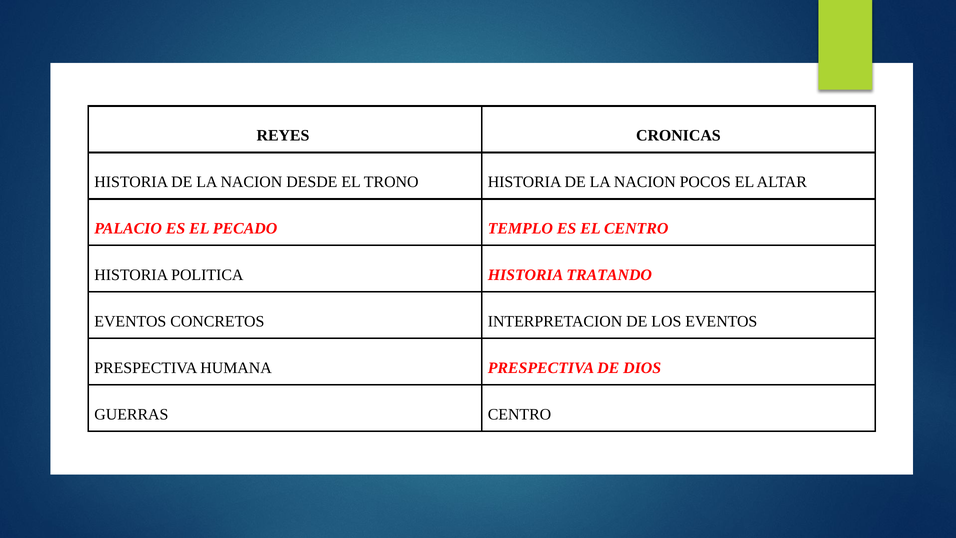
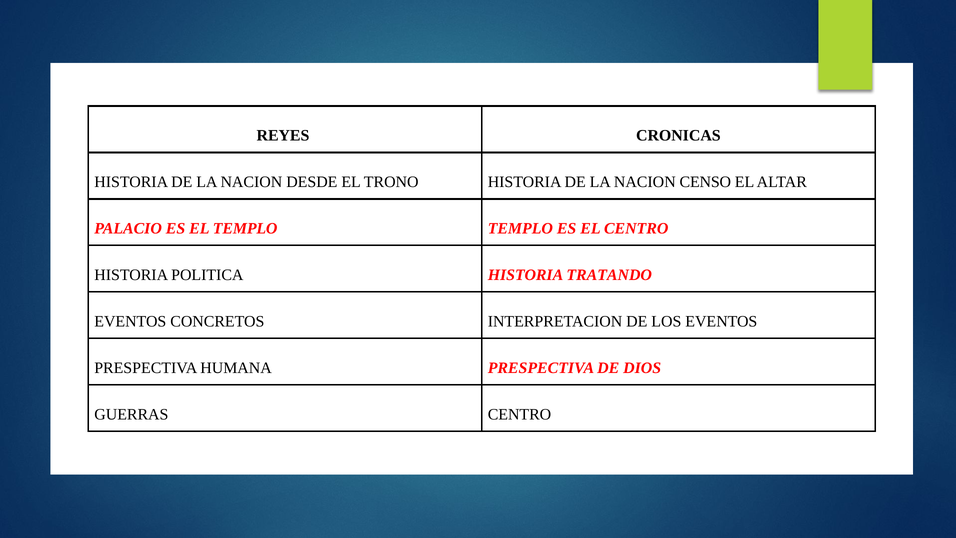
POCOS: POCOS -> CENSO
EL PECADO: PECADO -> TEMPLO
